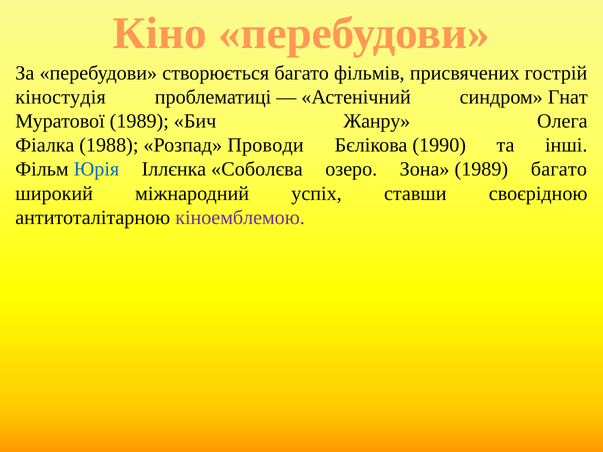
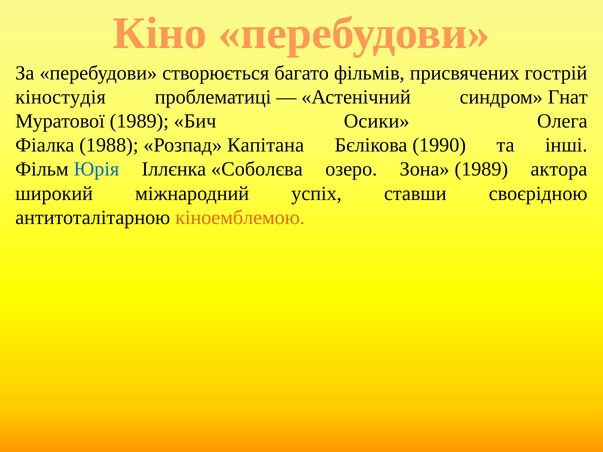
Жанру: Жанру -> Осики
Проводи: Проводи -> Капітана
1989 багато: багато -> актора
кіноемблемою colour: purple -> orange
